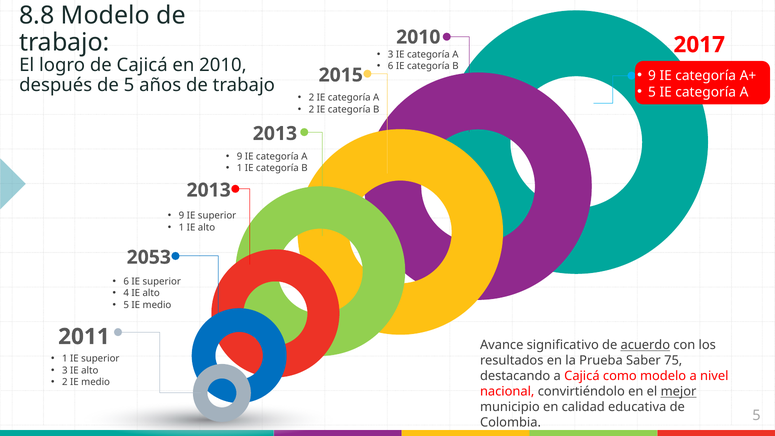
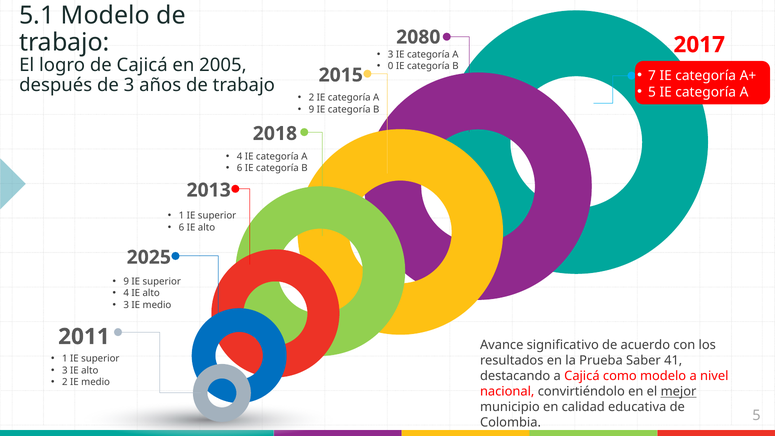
8.8: 8.8 -> 5.1
2010 at (418, 37): 2010 -> 2080
en 2010: 2010 -> 2005
6 at (391, 66): 6 -> 0
9 at (652, 76): 9 -> 7
de 5: 5 -> 3
2 at (311, 109): 2 -> 9
2013 at (275, 134): 2013 -> 2018
9 at (240, 156): 9 -> 4
1 at (240, 168): 1 -> 6
9 at (181, 216): 9 -> 1
1 at (181, 227): 1 -> 6
2053: 2053 -> 2025
6 at (126, 282): 6 -> 9
5 at (126, 305): 5 -> 3
acuerdo underline: present -> none
75: 75 -> 41
